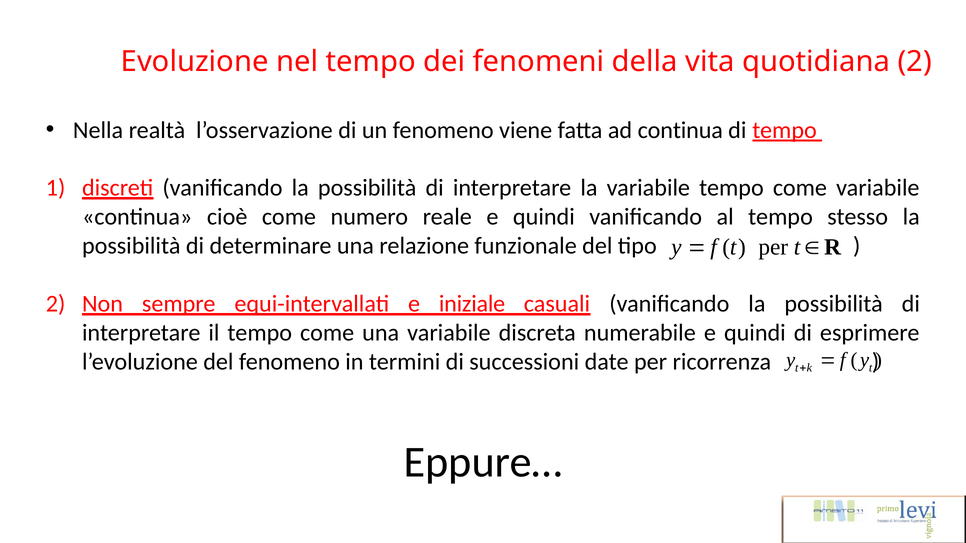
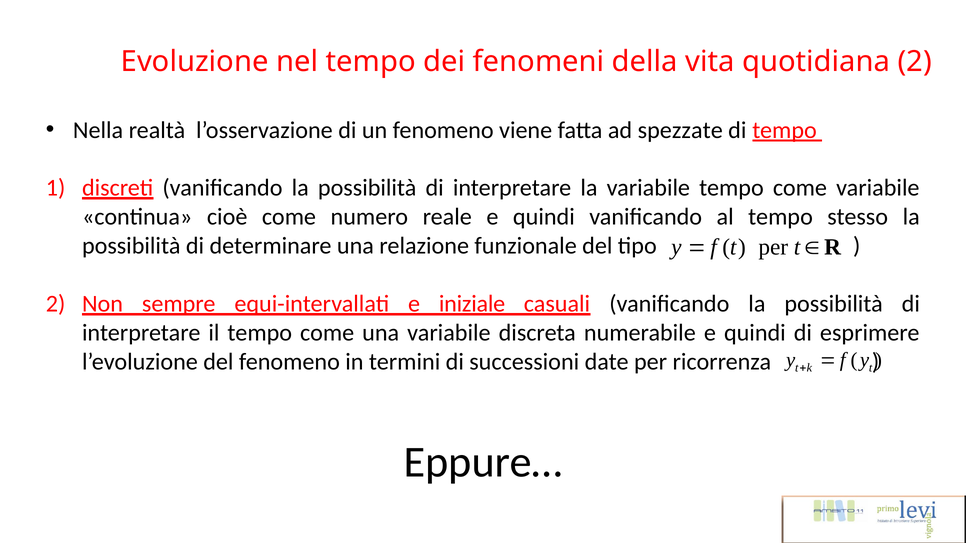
ad continua: continua -> spezzate
